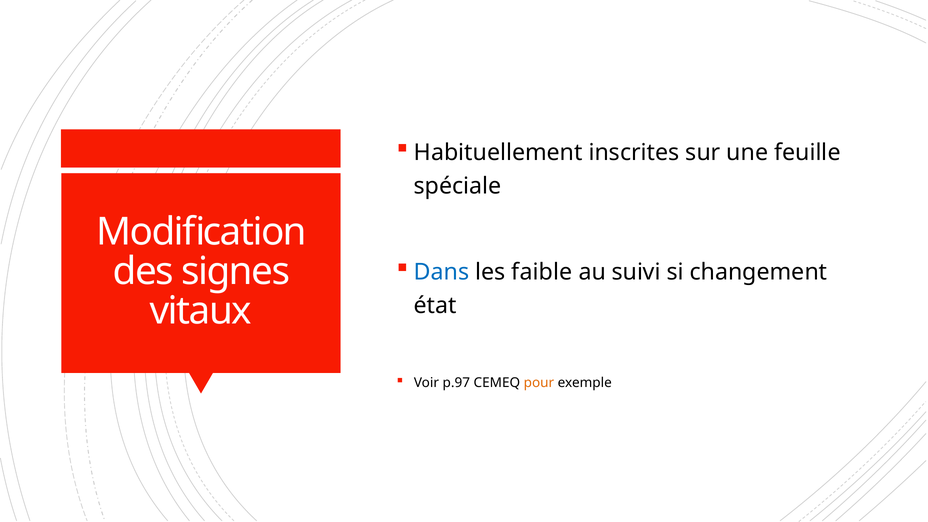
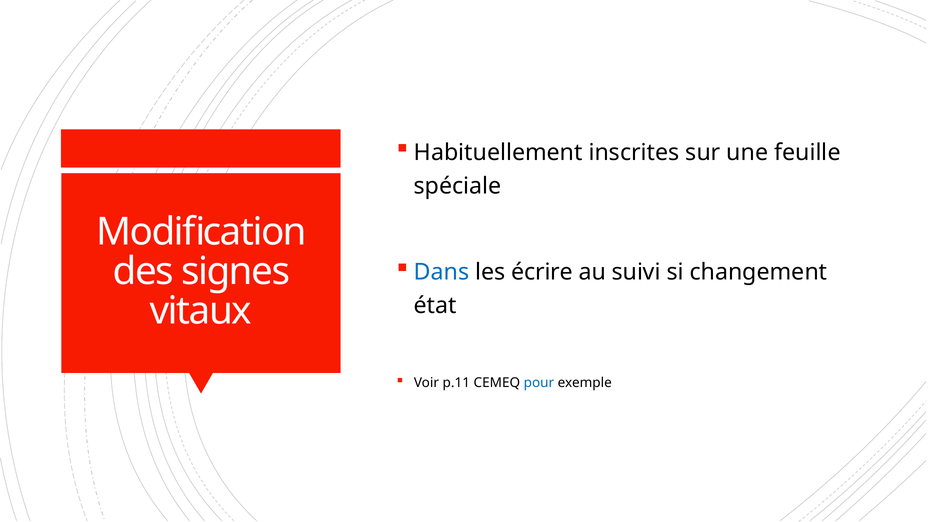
faible: faible -> écrire
p.97: p.97 -> p.11
pour colour: orange -> blue
